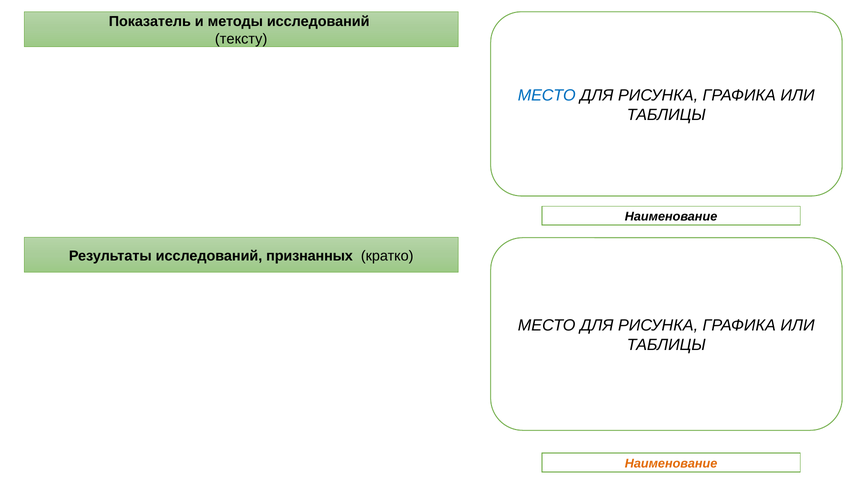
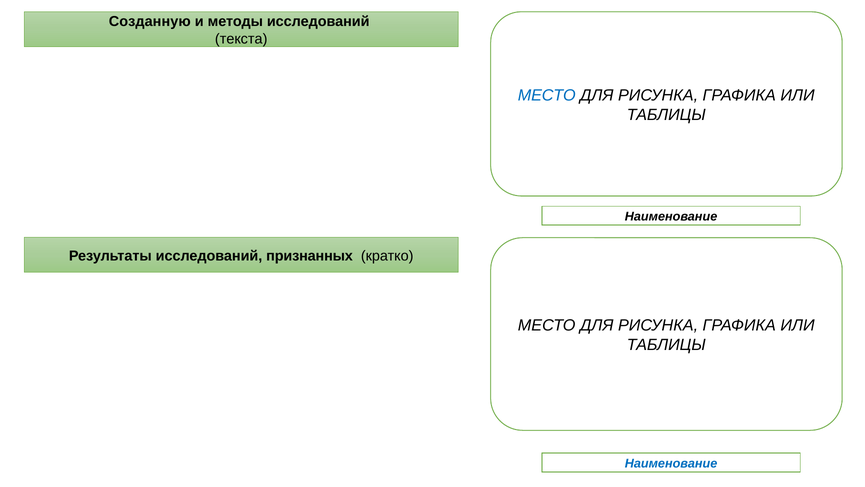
Показатель: Показатель -> Созданную
тексту: тексту -> текста
Наименование at (671, 463) colour: orange -> blue
